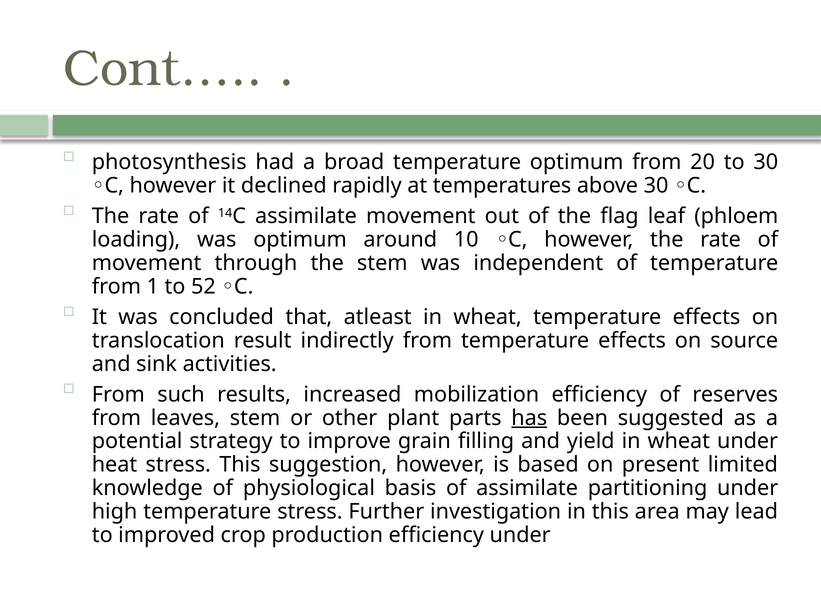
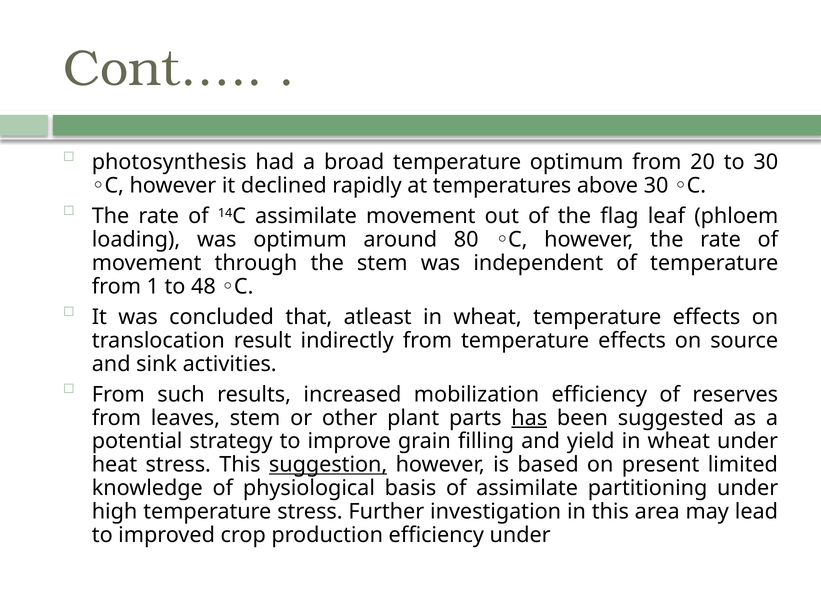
10: 10 -> 80
52: 52 -> 48
suggestion underline: none -> present
